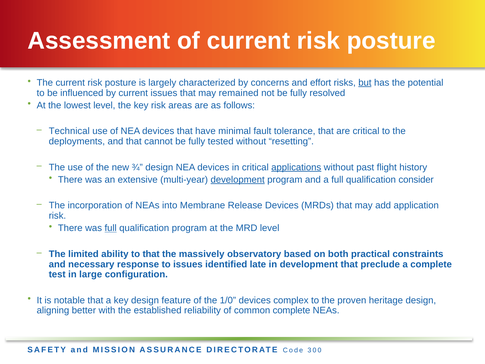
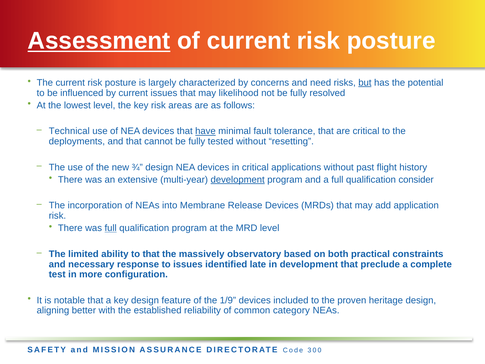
Assessment underline: none -> present
effort: effort -> need
remained: remained -> likelihood
have underline: none -> present
applications underline: present -> none
large: large -> more
1/0: 1/0 -> 1/9
complex: complex -> included
common complete: complete -> category
